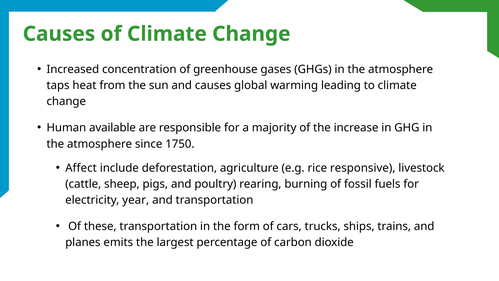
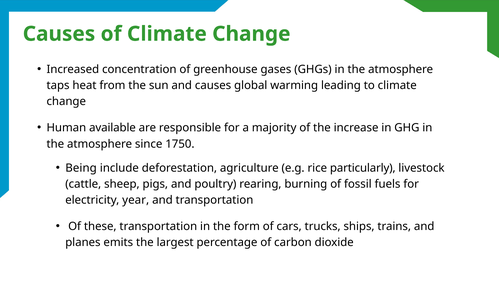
Affect: Affect -> Being
responsive: responsive -> particularly
